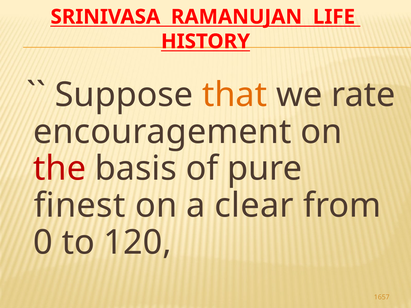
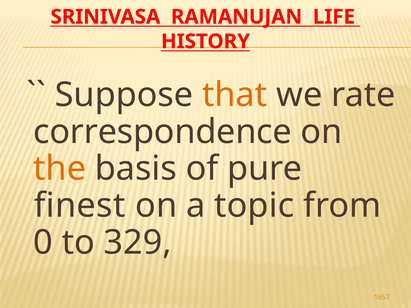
encouragement: encouragement -> correspondence
the colour: red -> orange
clear: clear -> topic
120: 120 -> 329
